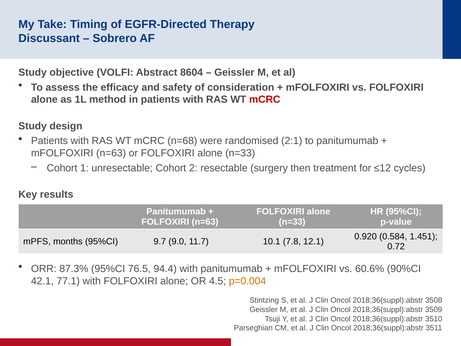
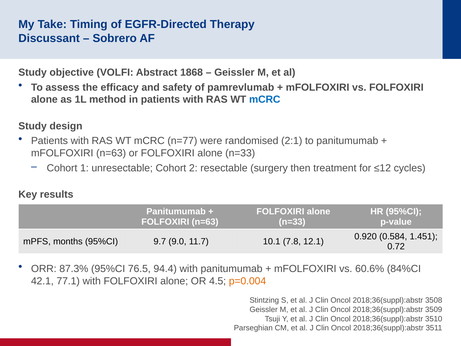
8604: 8604 -> 1868
consideration: consideration -> pamrevlumab
mCRC at (265, 100) colour: red -> blue
n=68: n=68 -> n=77
90%CI: 90%CI -> 84%CI
